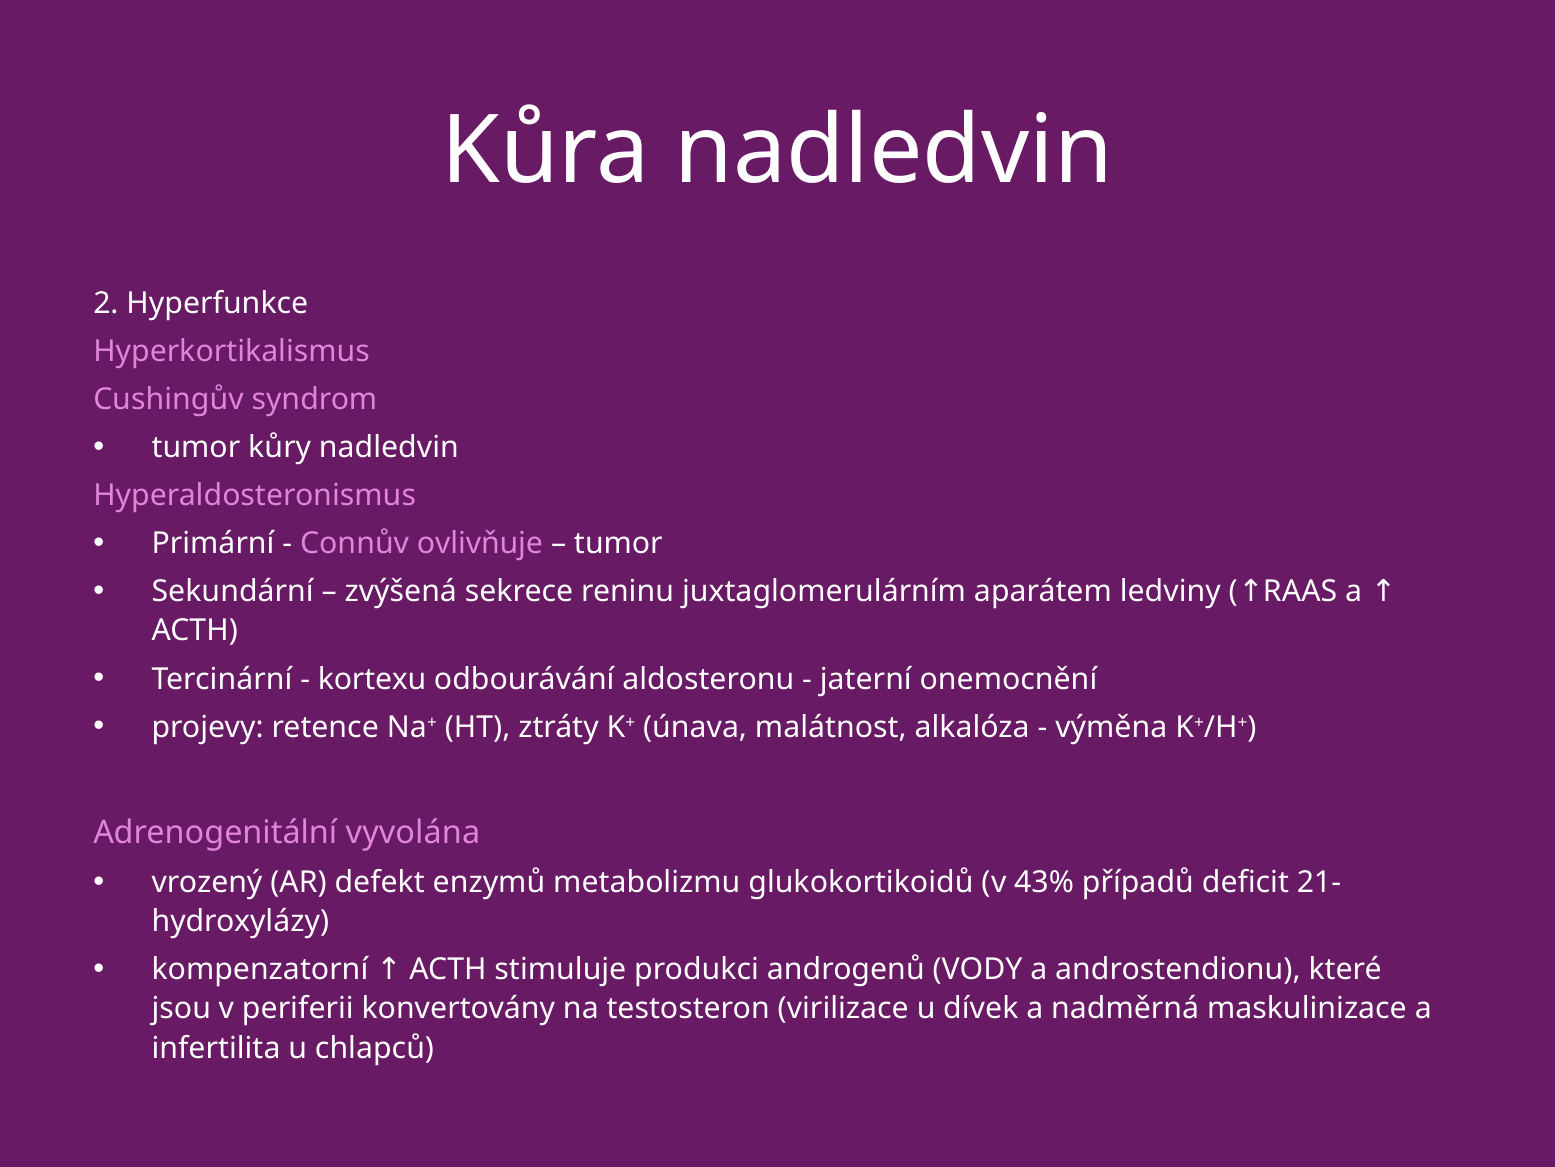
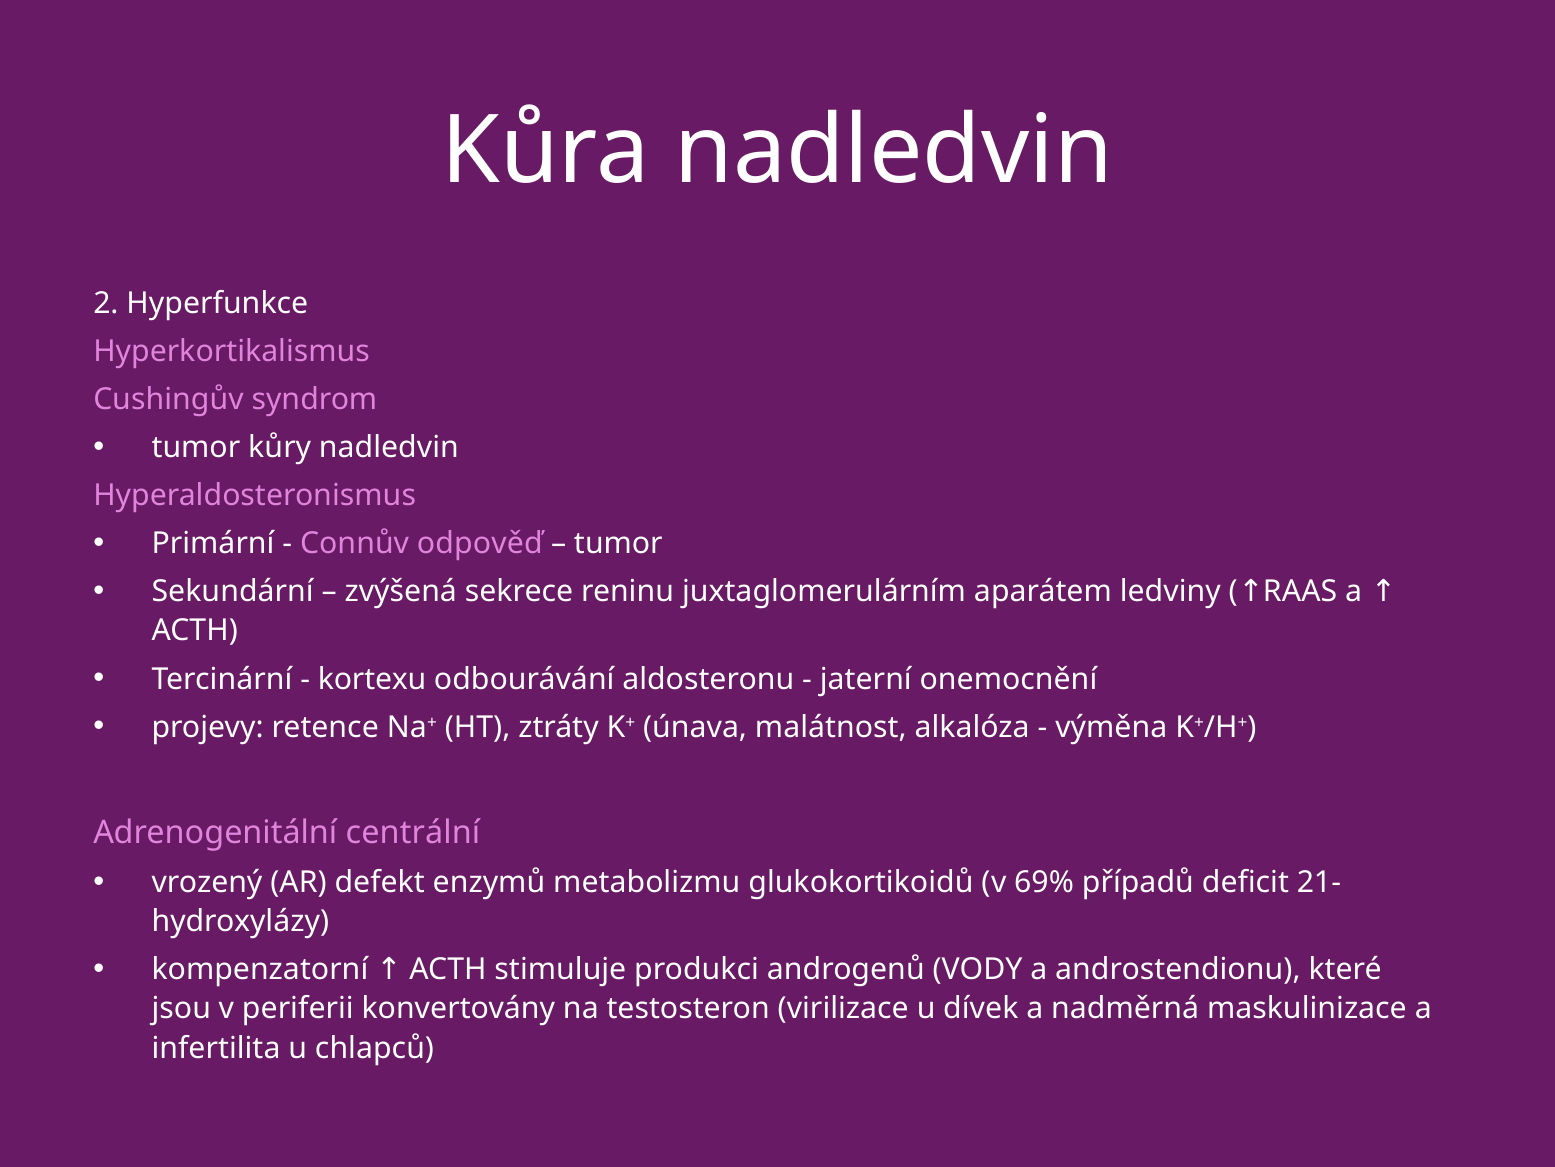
ovlivňuje: ovlivňuje -> odpověď
vyvolána: vyvolána -> centrální
43%: 43% -> 69%
